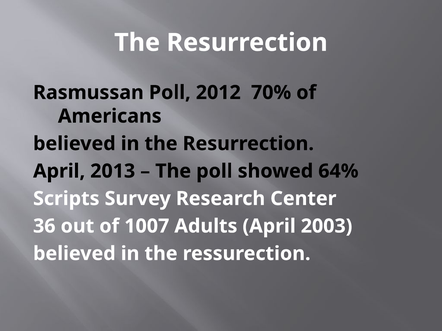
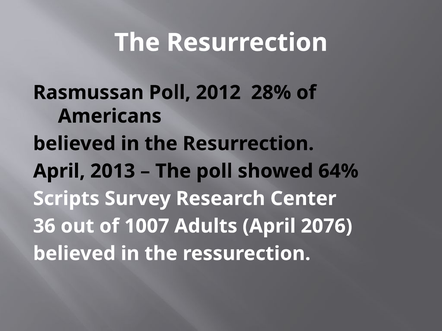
70%: 70% -> 28%
2003: 2003 -> 2076
